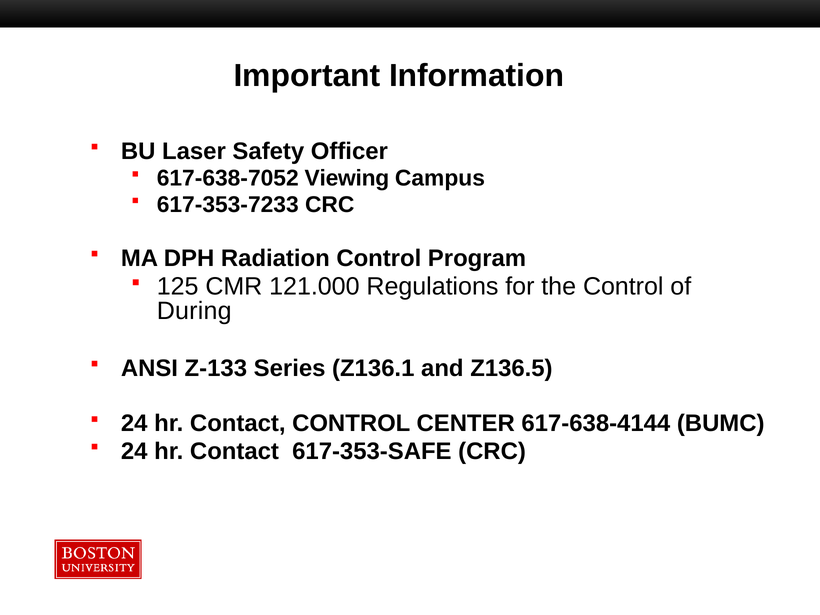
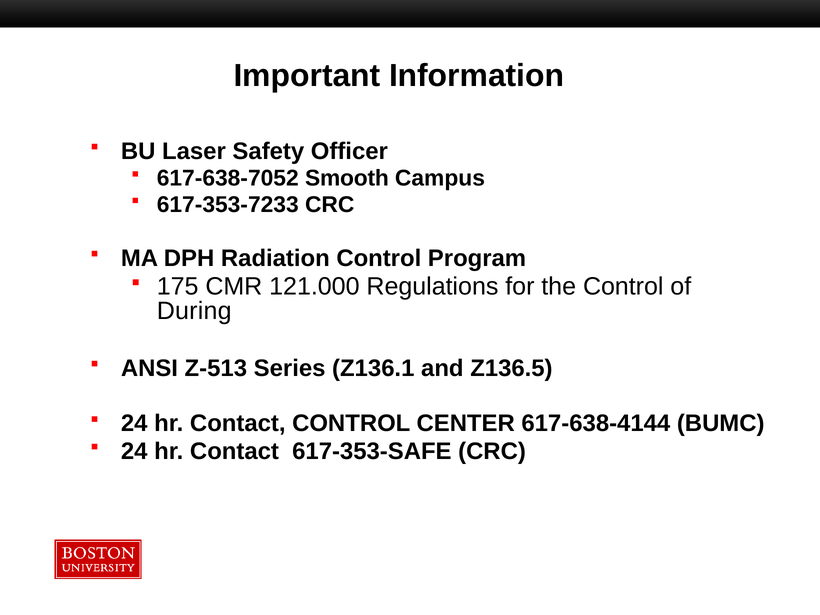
Viewing: Viewing -> Smooth
125: 125 -> 175
Z-133: Z-133 -> Z-513
